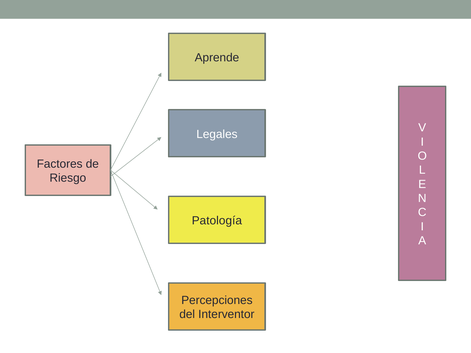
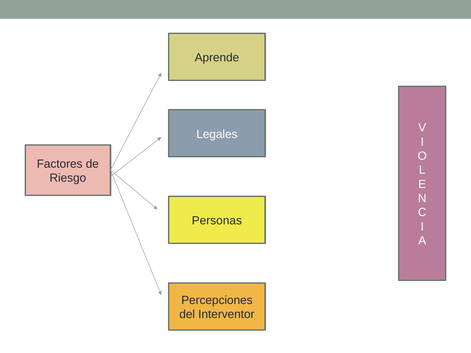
Patología: Patología -> Personas
